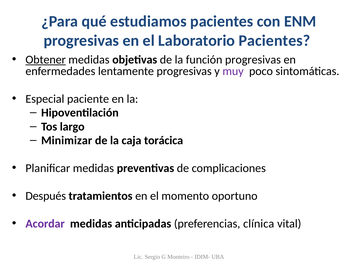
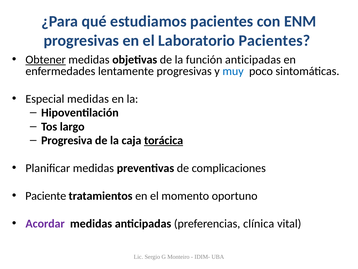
función progresivas: progresivas -> anticipadas
muy colour: purple -> blue
Especial paciente: paciente -> medidas
Minimizar: Minimizar -> Progresiva
torácica underline: none -> present
Después: Después -> Paciente
